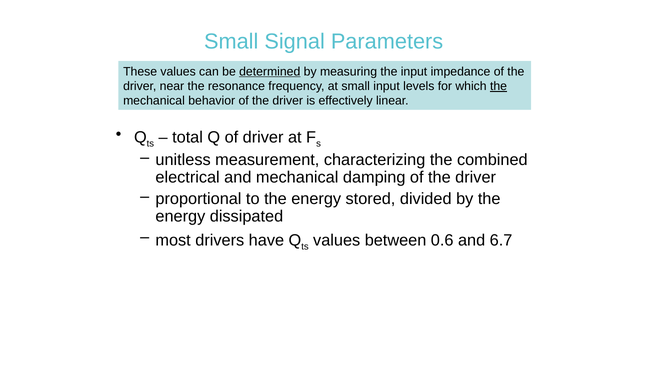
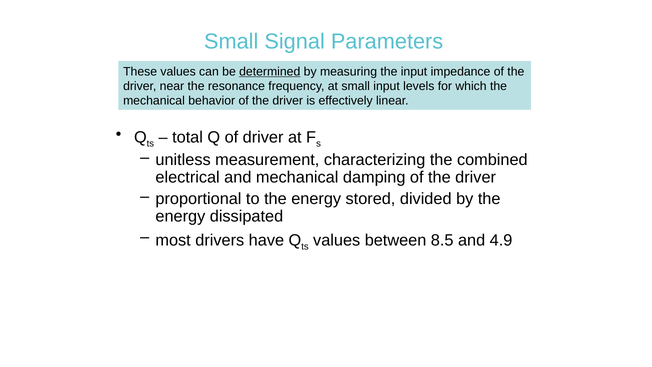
the at (499, 86) underline: present -> none
0.6: 0.6 -> 8.5
6.7: 6.7 -> 4.9
